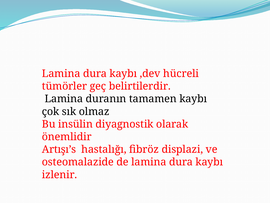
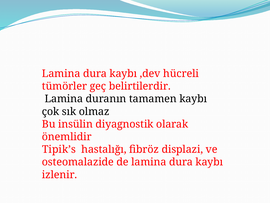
Artışı’s: Artışı’s -> Tipik’s
